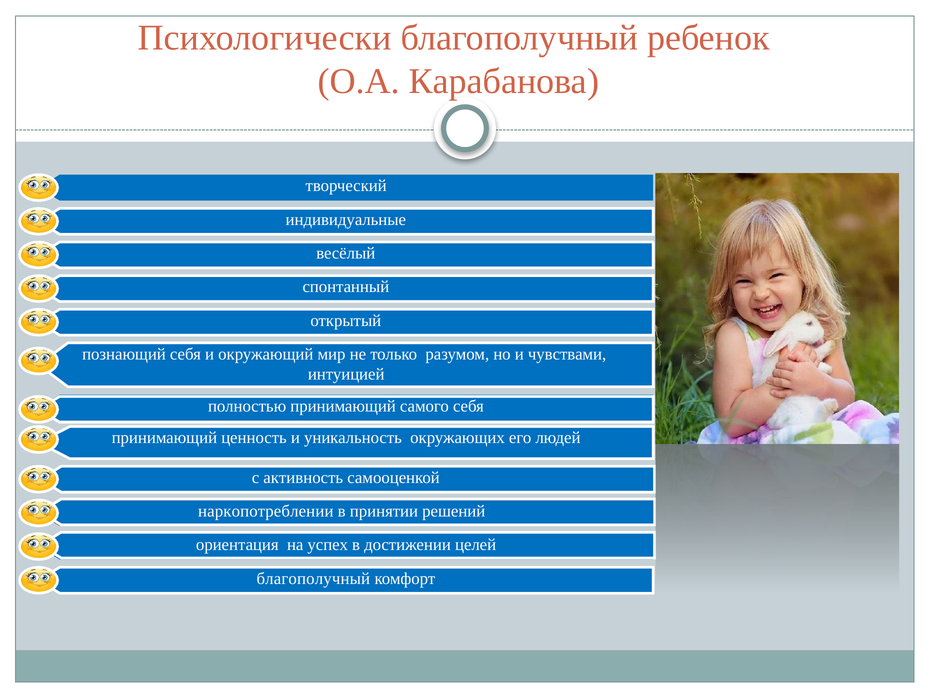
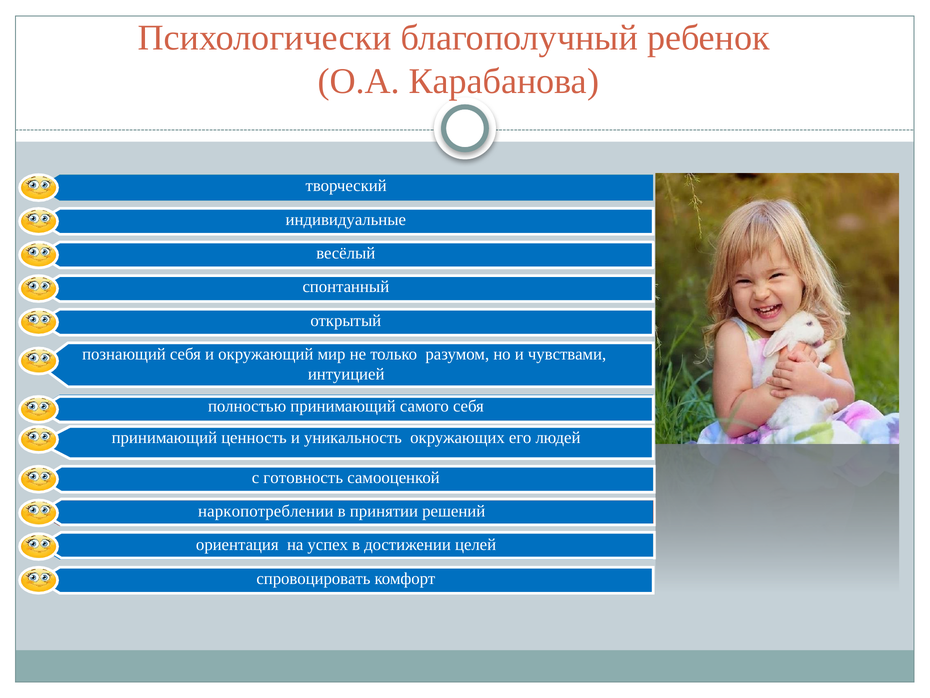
активность: активность -> готовность
благополучный at (313, 578): благополучный -> спровоцировать
